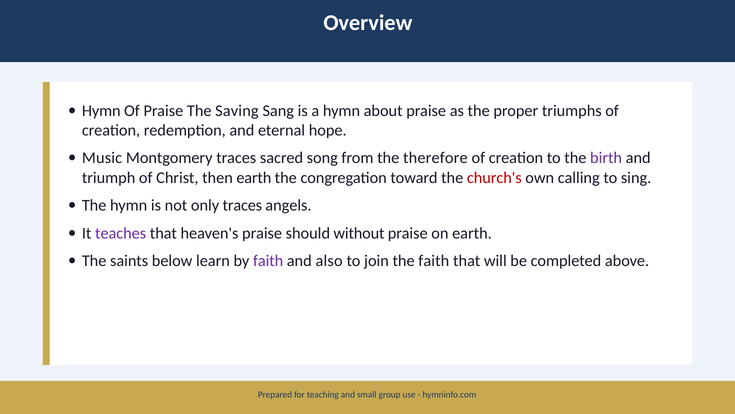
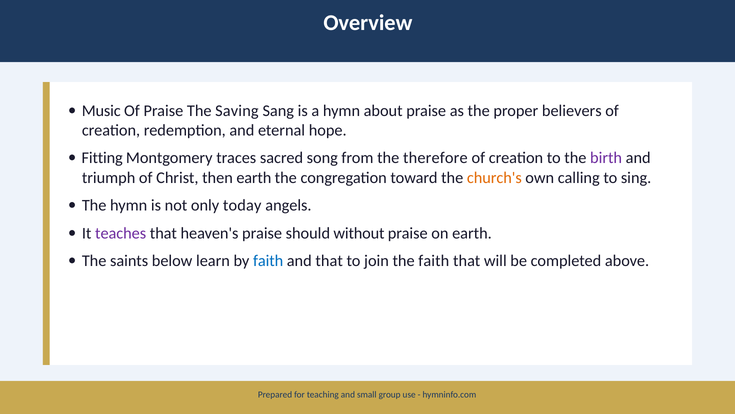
Hymn at (101, 110): Hymn -> Music
triumphs: triumphs -> believers
Music: Music -> Fitting
church's colour: red -> orange
only traces: traces -> today
faith at (268, 261) colour: purple -> blue
and also: also -> that
